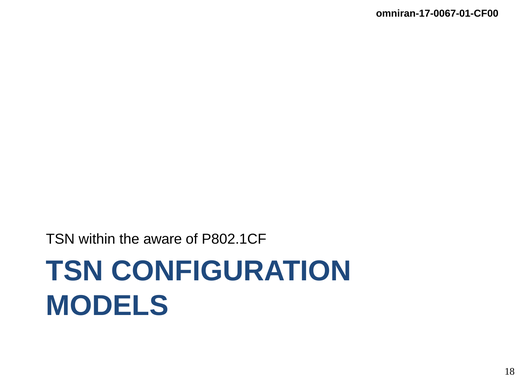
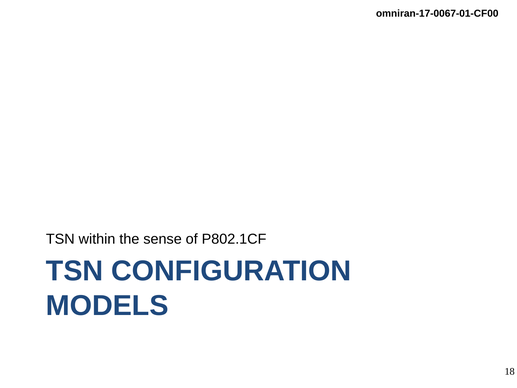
aware: aware -> sense
